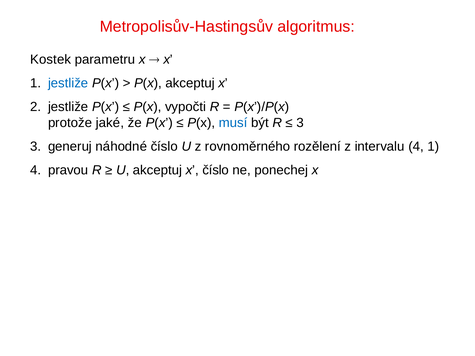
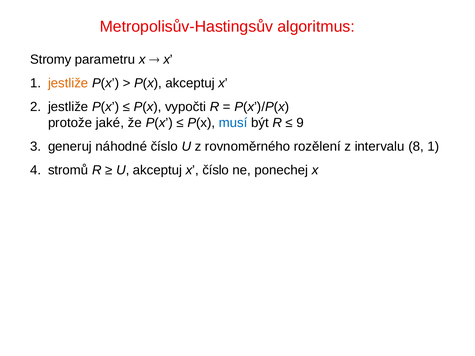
Kostek: Kostek -> Stromy
jestliže at (68, 83) colour: blue -> orange
3 at (300, 123): 3 -> 9
intervalu 4: 4 -> 8
pravou: pravou -> stromů
